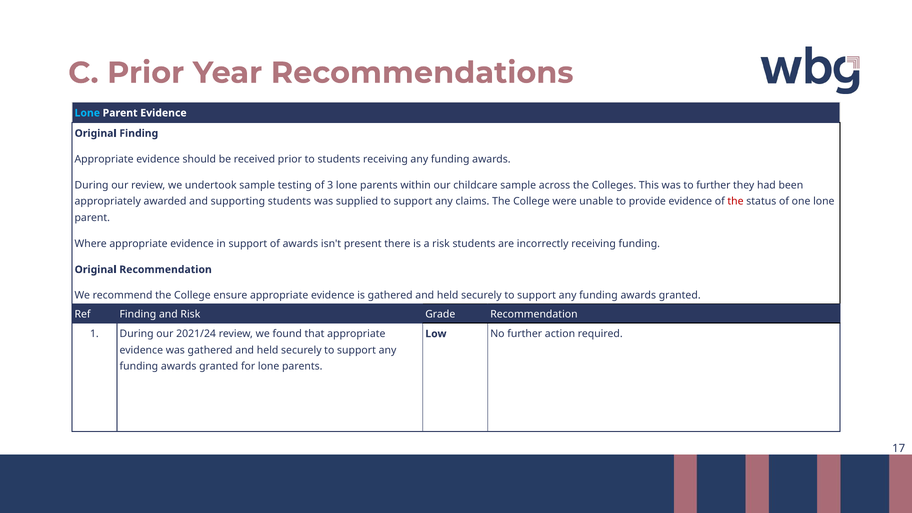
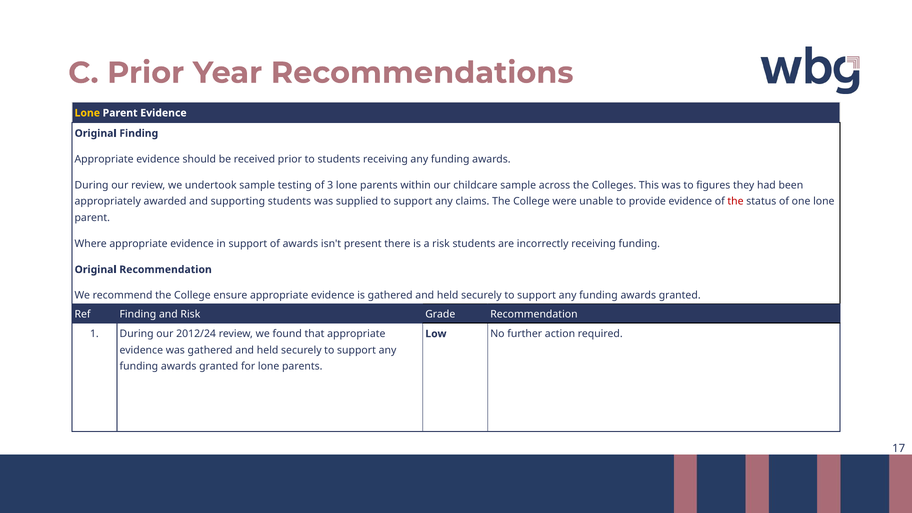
Lone at (87, 113) colour: light blue -> yellow
to further: further -> figures
2021/24: 2021/24 -> 2012/24
